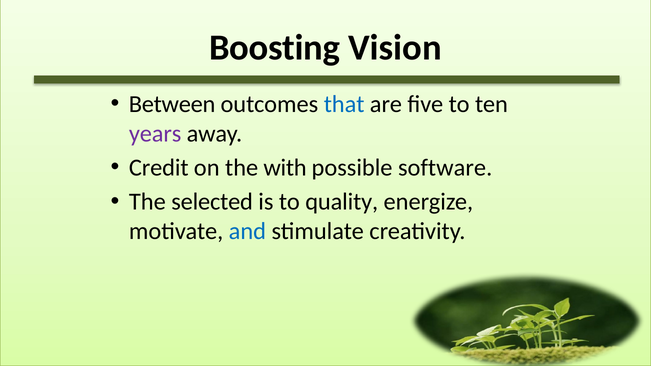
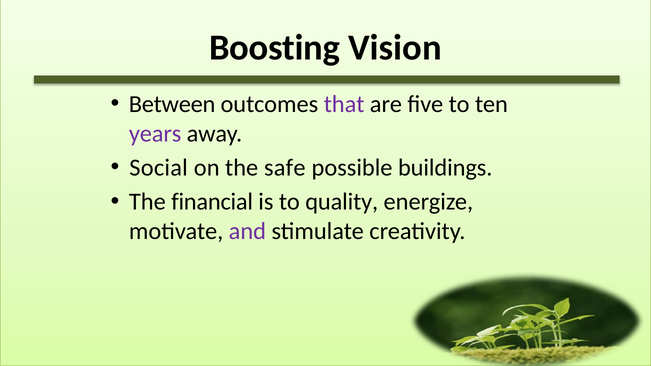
that colour: blue -> purple
Credit: Credit -> Social
with: with -> safe
software: software -> buildings
selected: selected -> financial
and colour: blue -> purple
